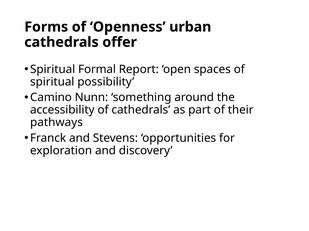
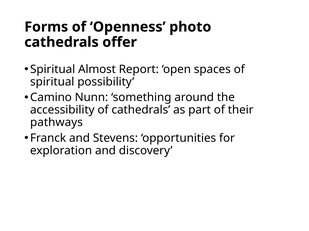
urban: urban -> photo
Formal: Formal -> Almost
